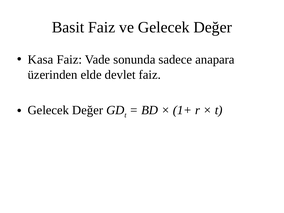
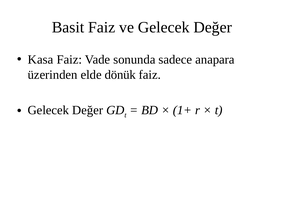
devlet: devlet -> dönük
